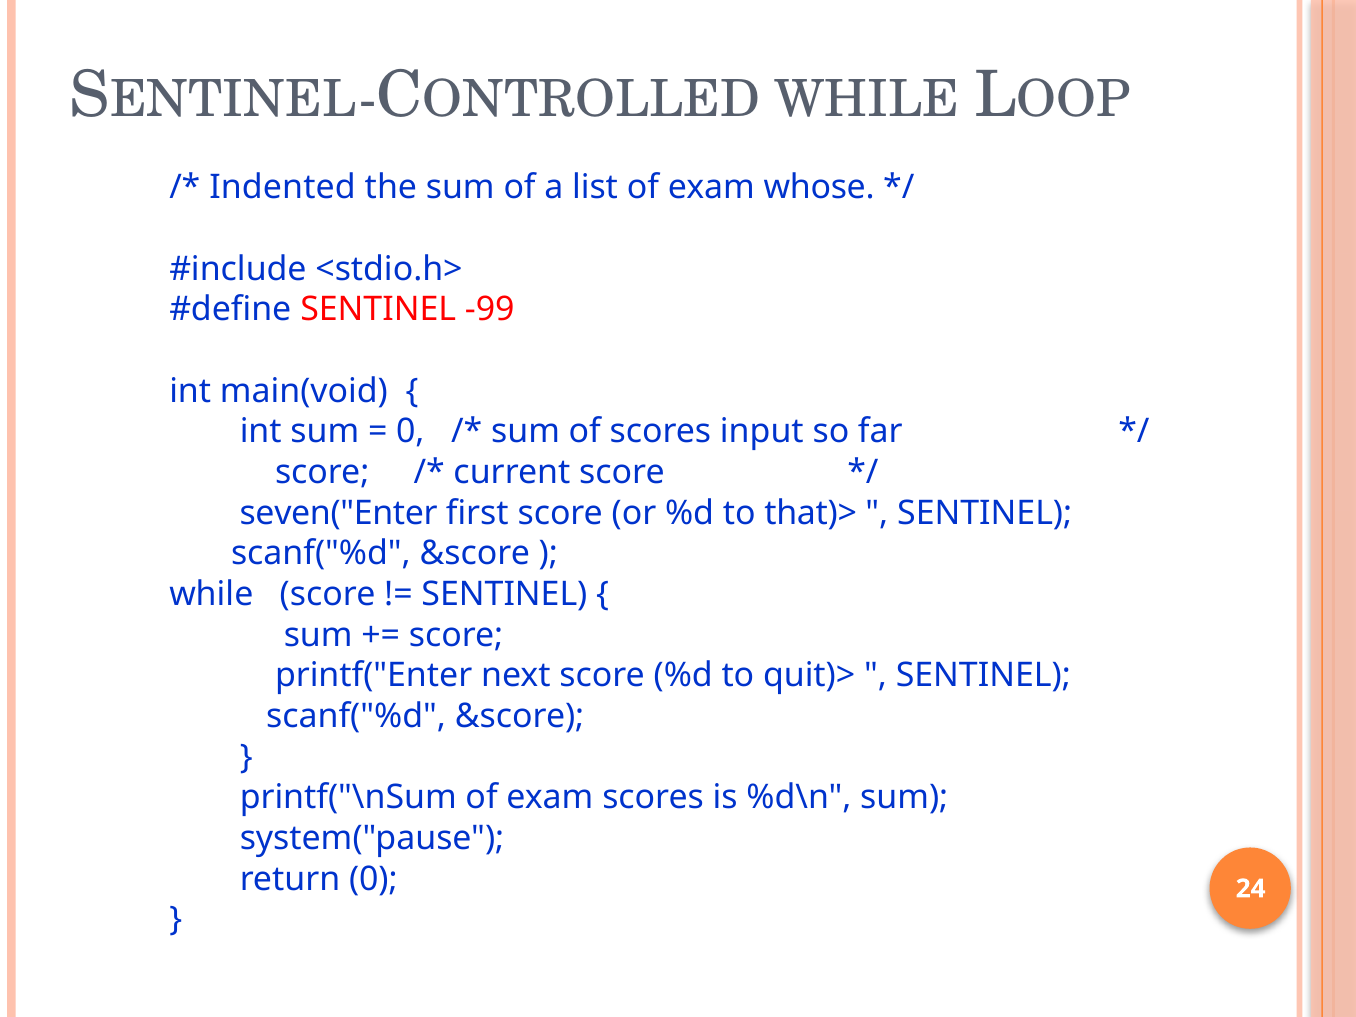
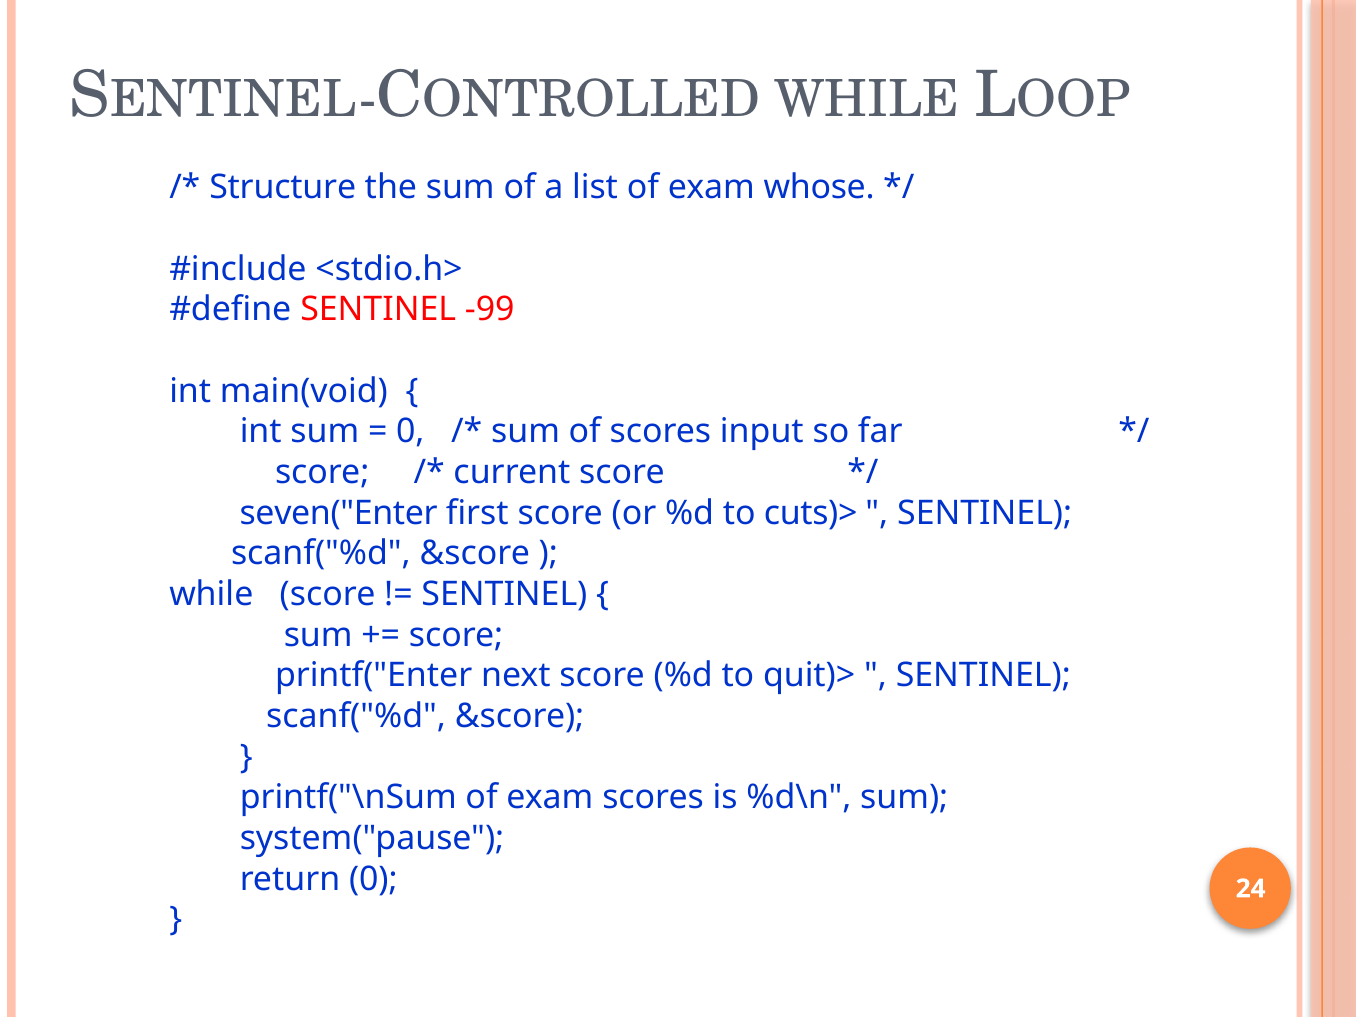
Indented: Indented -> Structure
that)>: that)> -> cuts)>
